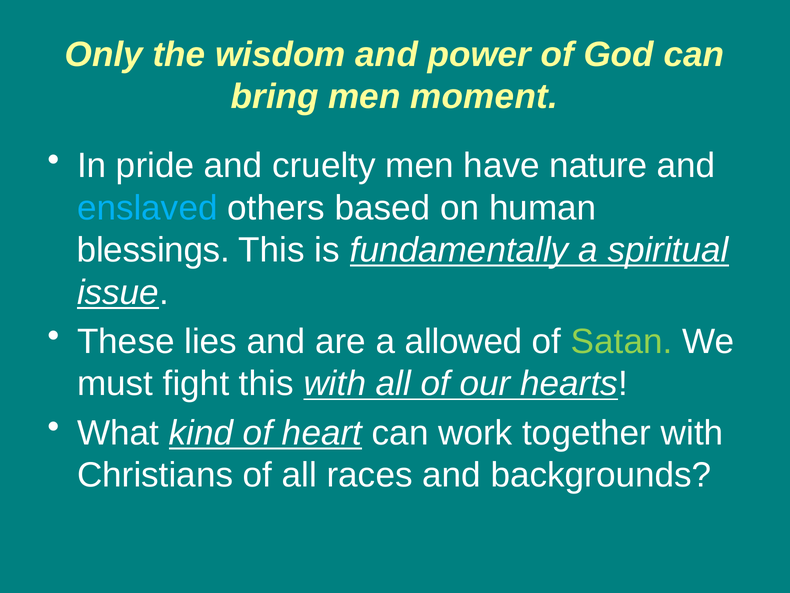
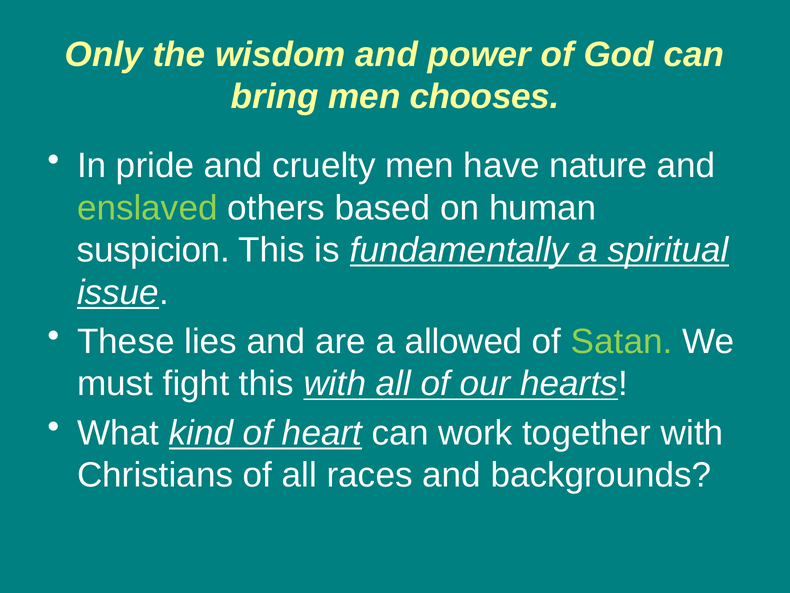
moment: moment -> chooses
enslaved colour: light blue -> light green
blessings: blessings -> suspicion
